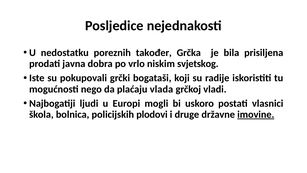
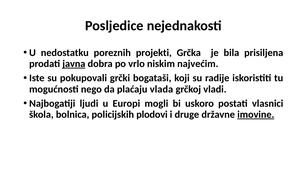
također: također -> projekti
javna underline: none -> present
svjetskog: svjetskog -> najvećim
